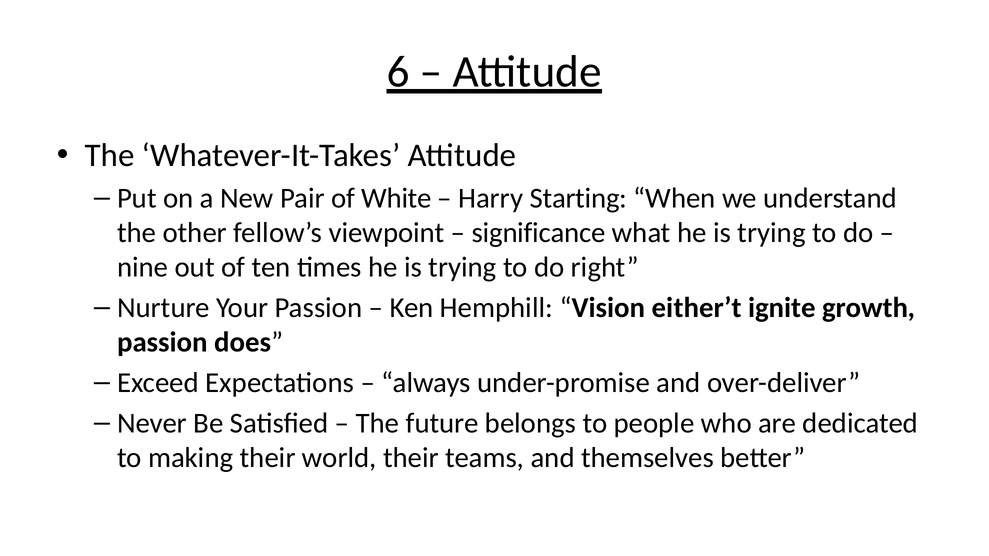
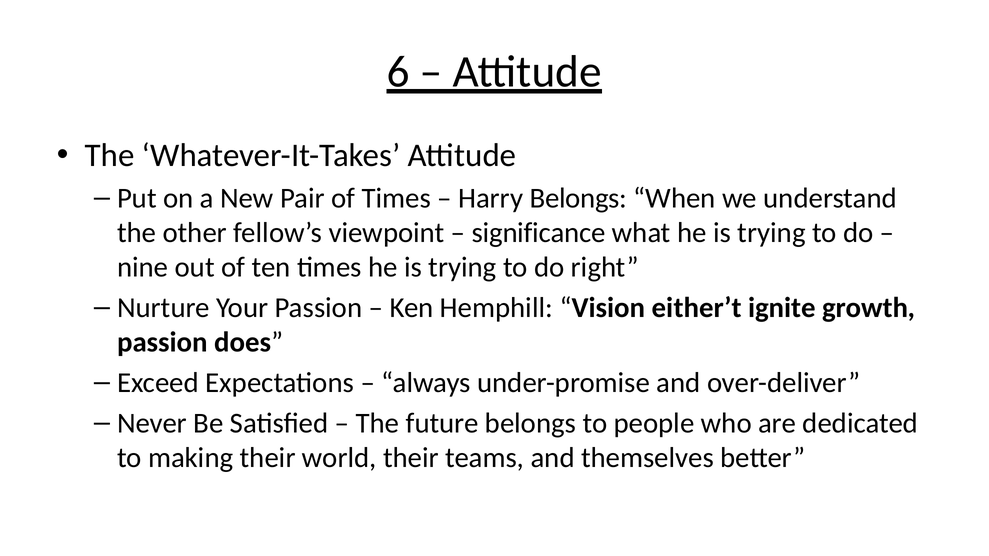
of White: White -> Times
Harry Starting: Starting -> Belongs
